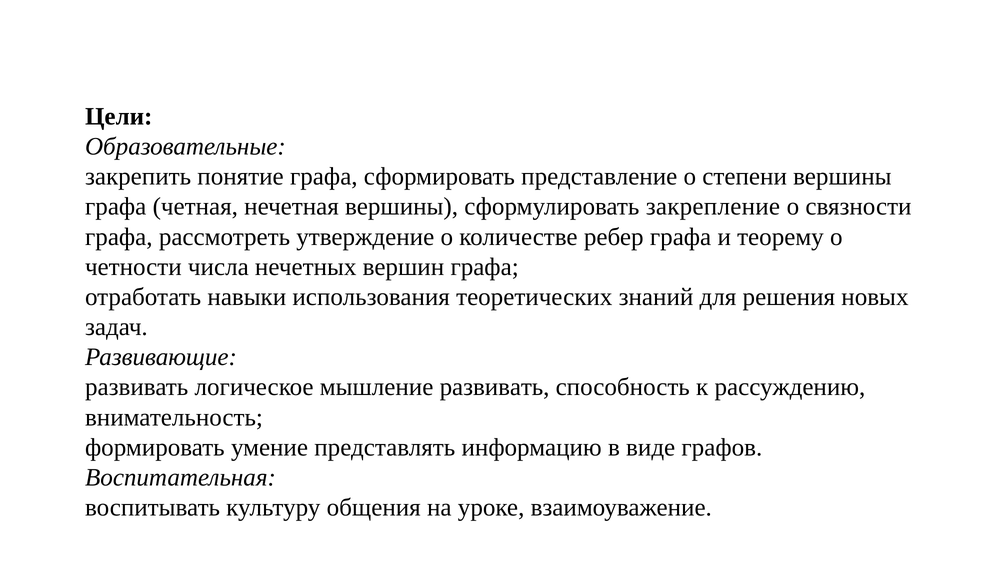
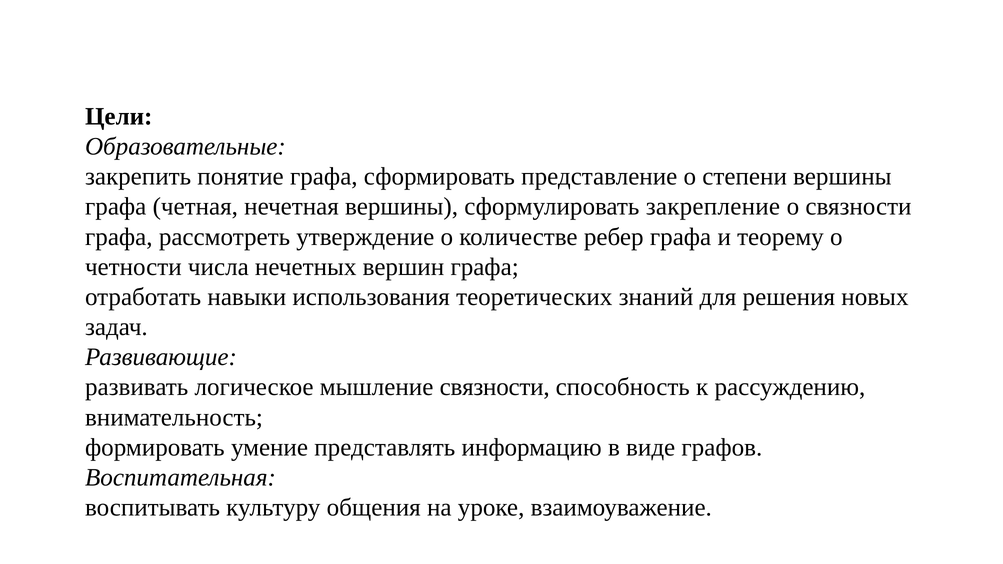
мышление развивать: развивать -> связности
